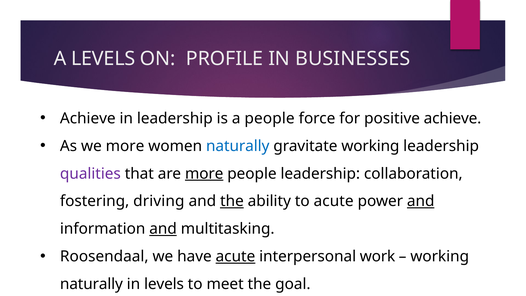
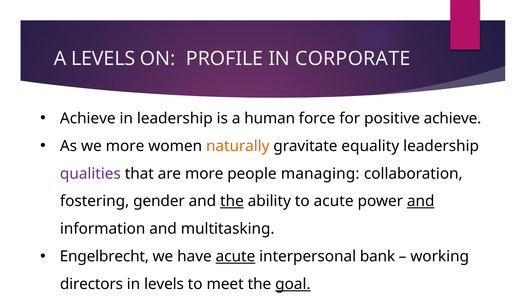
BUSINESSES: BUSINESSES -> CORPORATE
a people: people -> human
naturally at (238, 146) colour: blue -> orange
gravitate working: working -> equality
more at (204, 174) underline: present -> none
people leadership: leadership -> managing
driving: driving -> gender
and at (163, 229) underline: present -> none
Roosendaal: Roosendaal -> Engelbrecht
work: work -> bank
naturally at (91, 284): naturally -> directors
goal underline: none -> present
